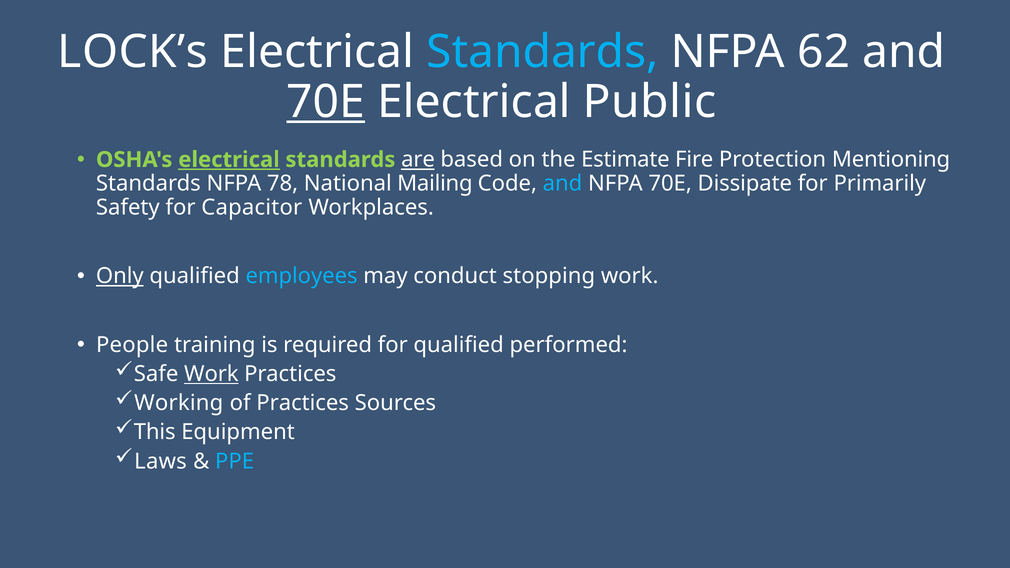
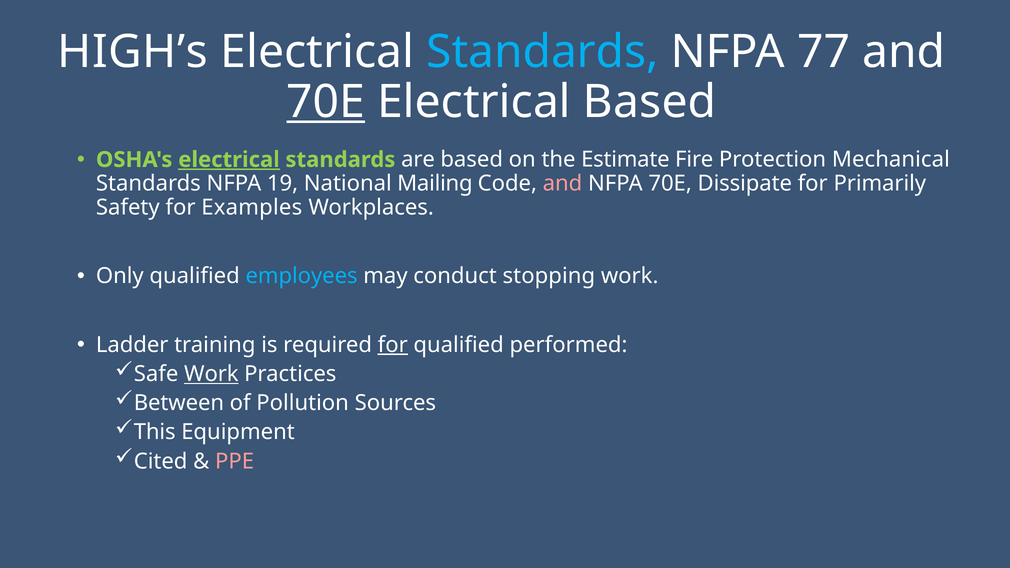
LOCK’s: LOCK’s -> HIGH’s
62: 62 -> 77
Electrical Public: Public -> Based
are underline: present -> none
Mentioning: Mentioning -> Mechanical
78: 78 -> 19
and at (562, 184) colour: light blue -> pink
Capacitor: Capacitor -> Examples
Only underline: present -> none
People: People -> Ladder
for at (393, 345) underline: none -> present
Working: Working -> Between
of Practices: Practices -> Pollution
Laws: Laws -> Cited
PPE colour: light blue -> pink
